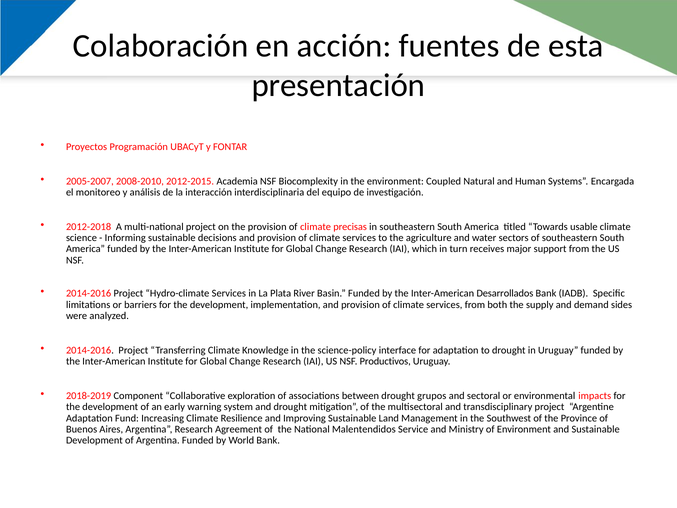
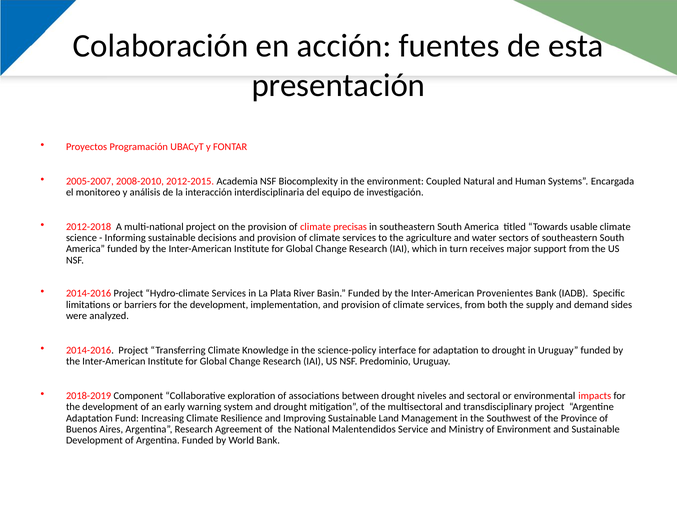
Desarrollados: Desarrollados -> Provenientes
Productivos: Productivos -> Predominio
grupos: grupos -> niveles
